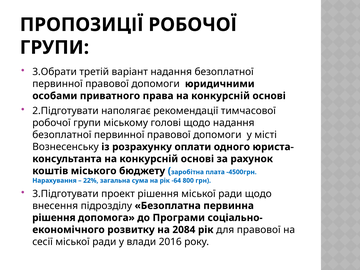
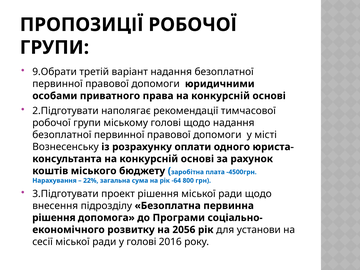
3.Обрати: 3.Обрати -> 9.Обрати
2084: 2084 -> 2056
для правової: правової -> установи
у влади: влади -> голові
